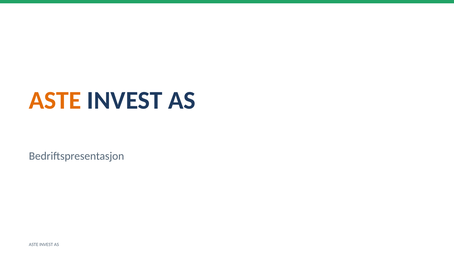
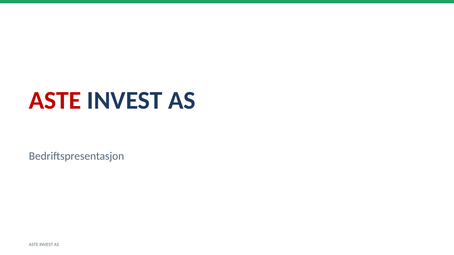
ASTE at (55, 101) colour: orange -> red
